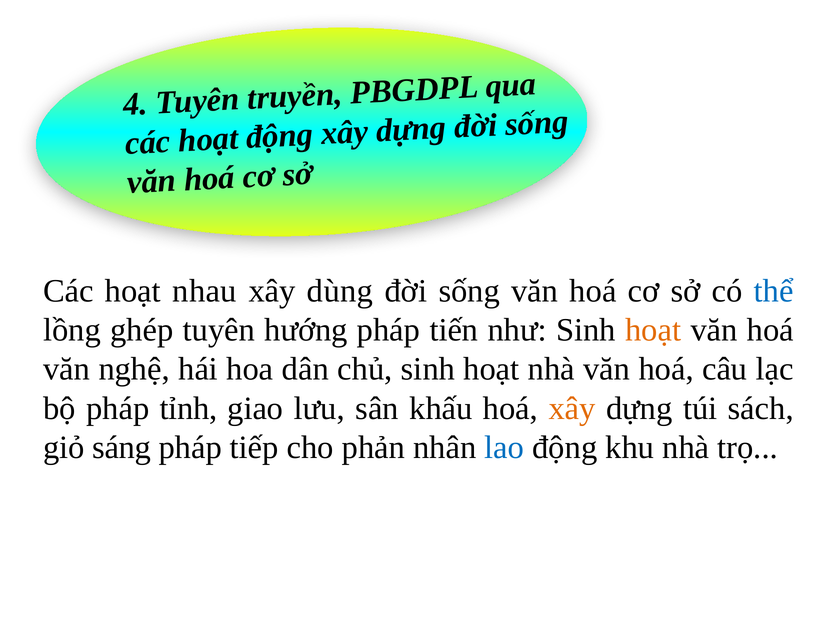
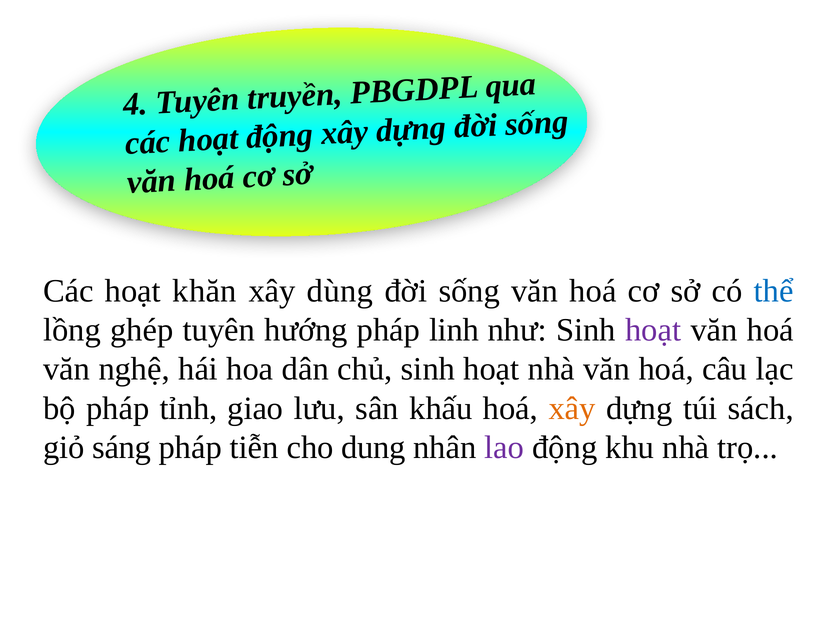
nhau: nhau -> khăn
tiến: tiến -> linh
hoạt at (653, 330) colour: orange -> purple
tiếp: tiếp -> tiễn
phản: phản -> dung
lao colour: blue -> purple
